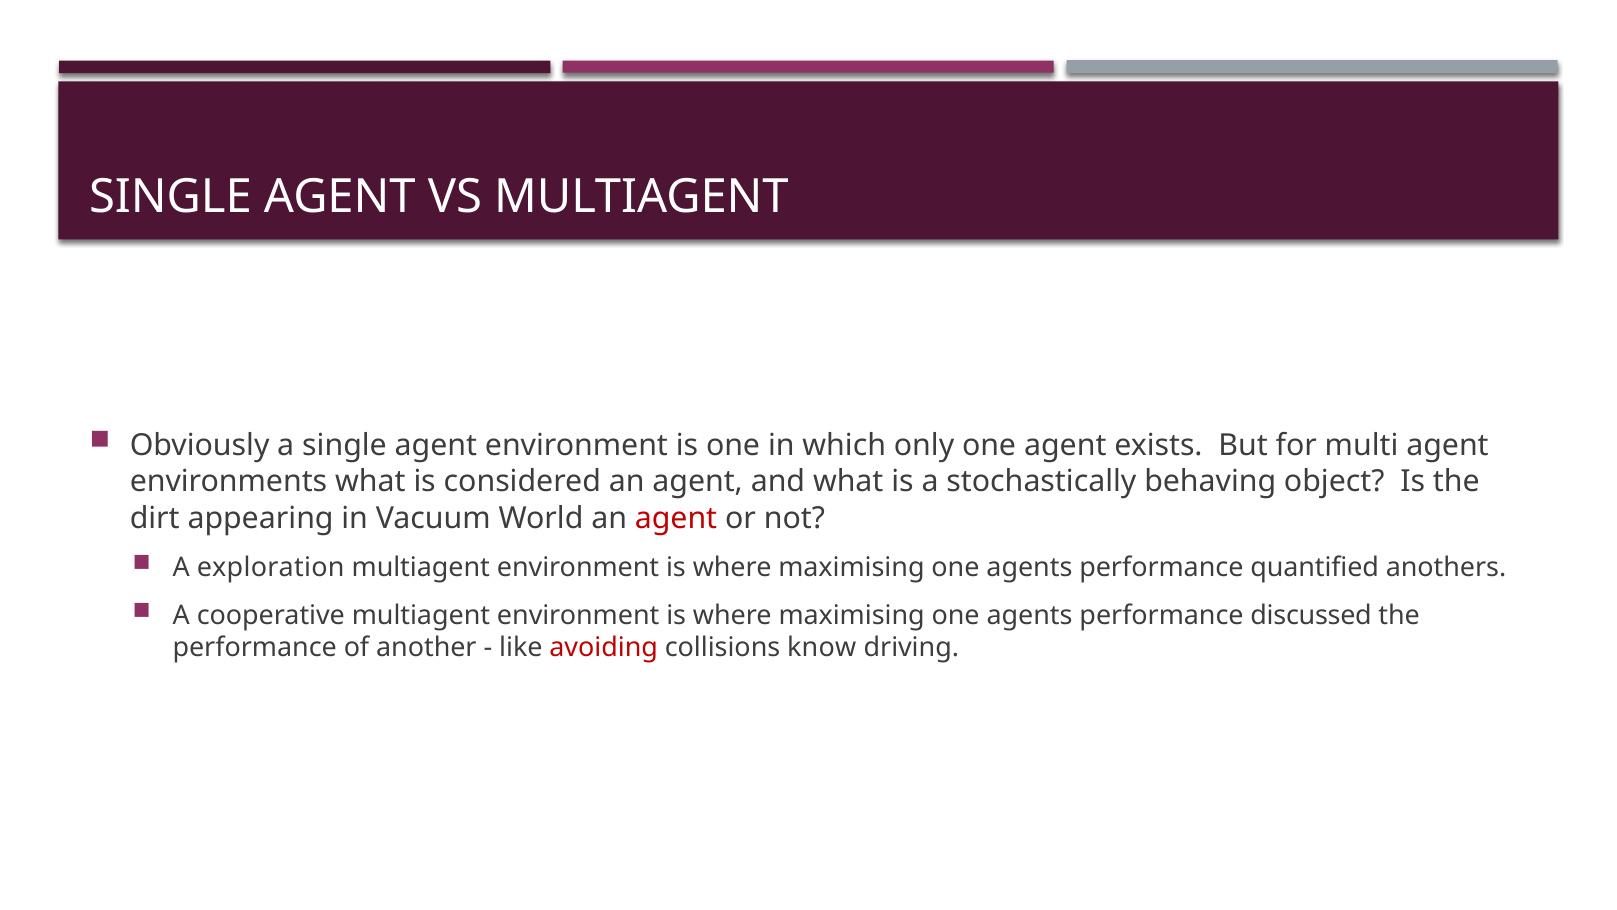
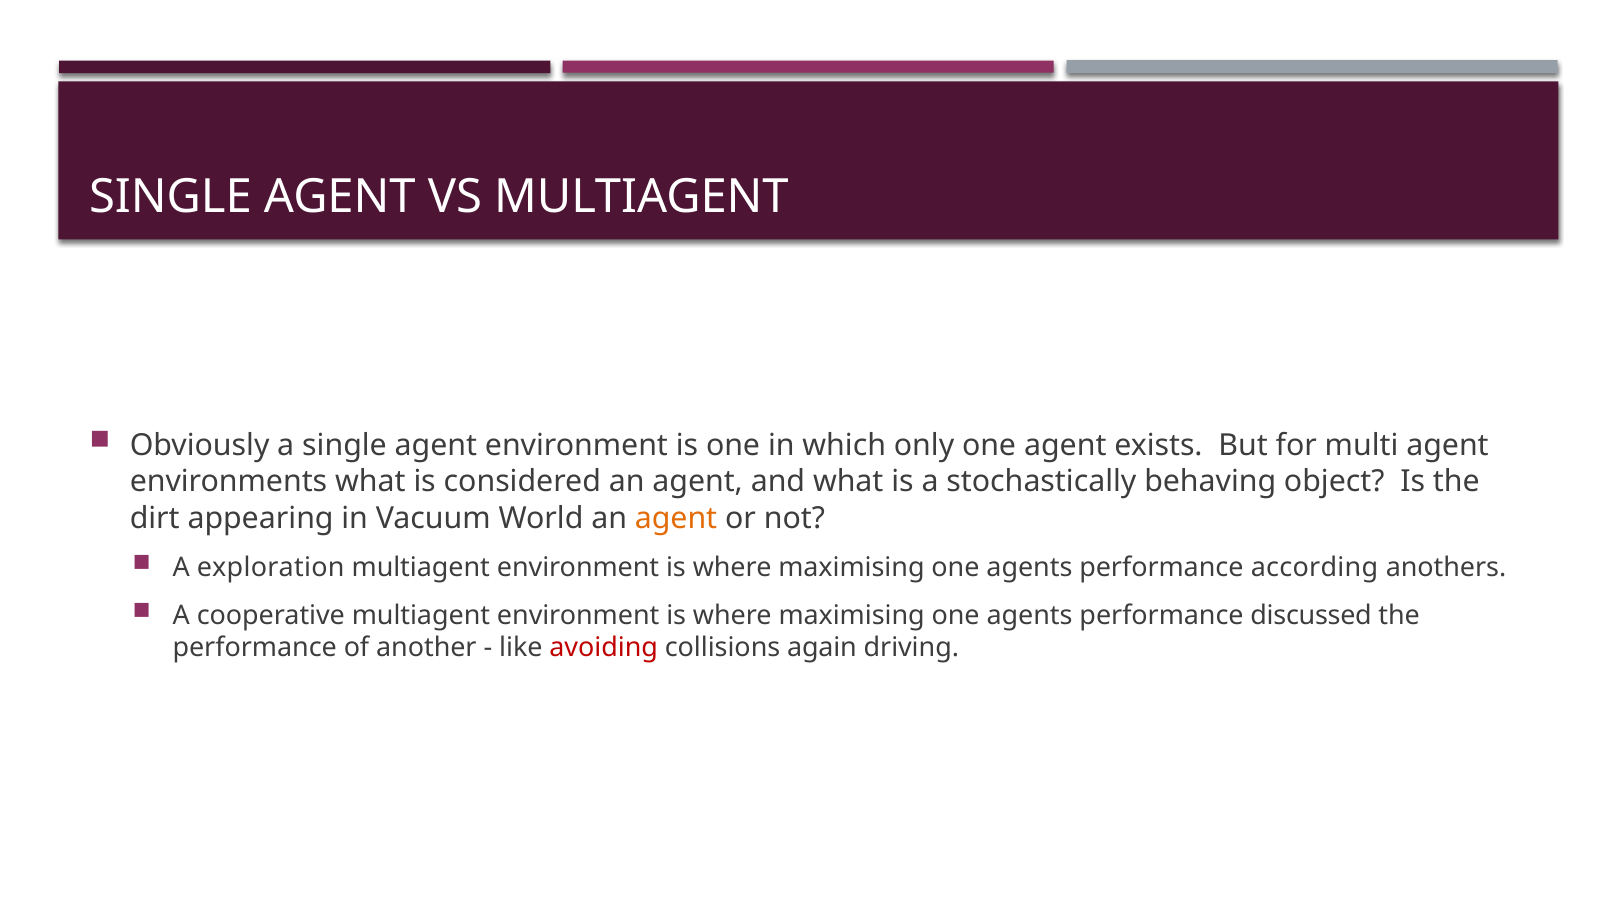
agent at (676, 518) colour: red -> orange
quantified: quantified -> according
know: know -> again
